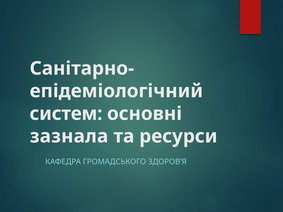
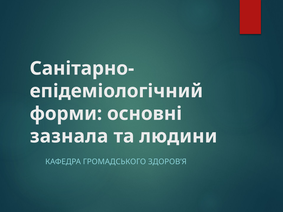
систем: систем -> форми
ресурси: ресурси -> людини
